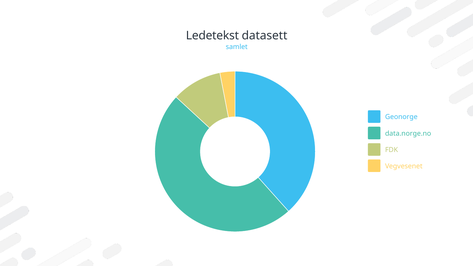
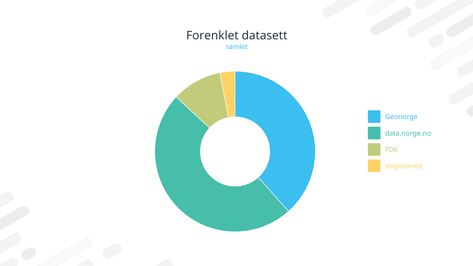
Ledetekst: Ledetekst -> Forenklet
